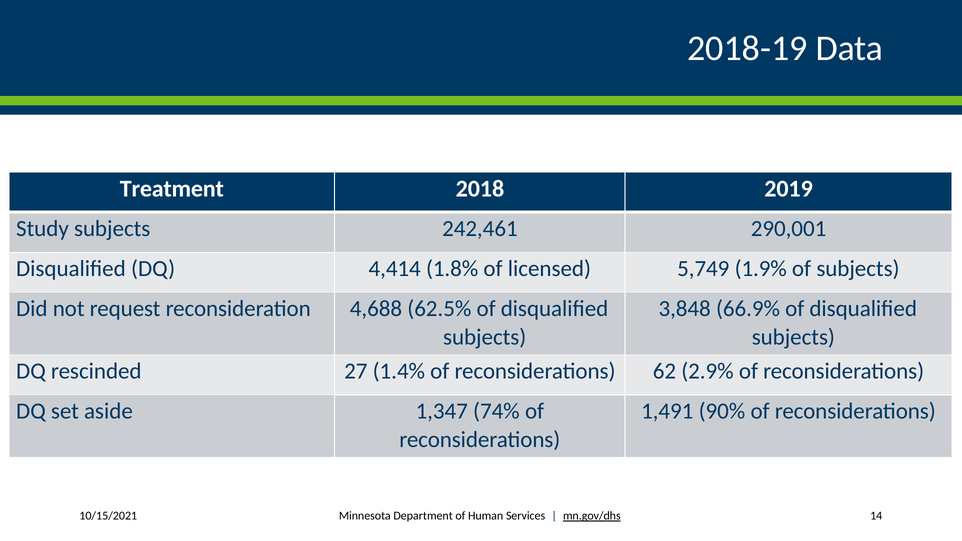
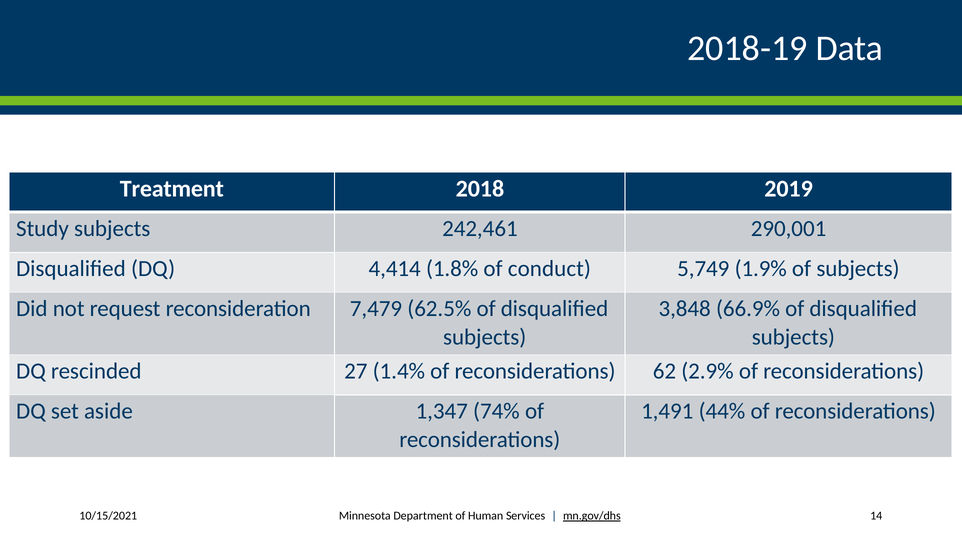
licensed: licensed -> conduct
4,688: 4,688 -> 7,479
90%: 90% -> 44%
